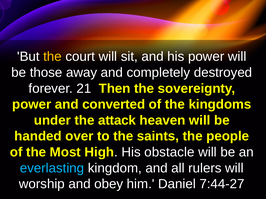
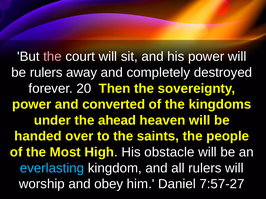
the at (53, 57) colour: yellow -> pink
be those: those -> rulers
21: 21 -> 20
attack: attack -> ahead
7:44-27: 7:44-27 -> 7:57-27
